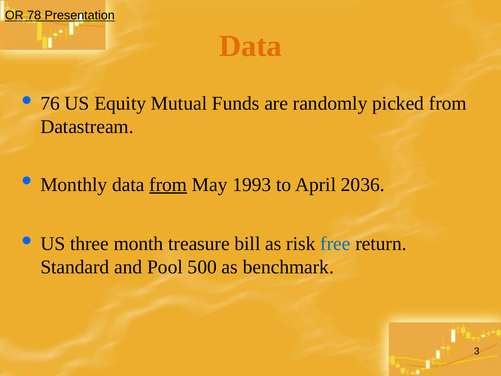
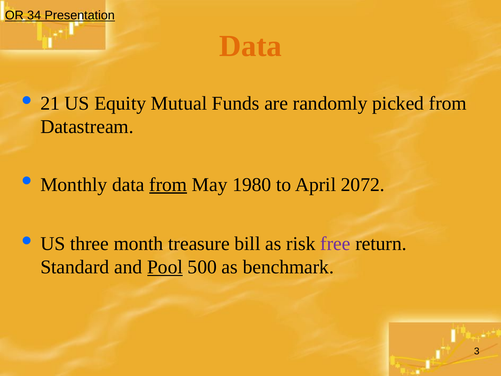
78: 78 -> 34
76: 76 -> 21
1993: 1993 -> 1980
2036: 2036 -> 2072
free colour: blue -> purple
Pool underline: none -> present
